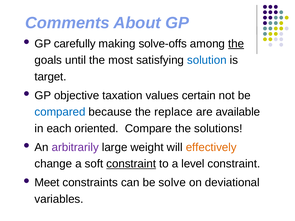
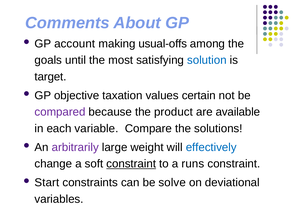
carefully: carefully -> account
solve-offs: solve-offs -> usual-offs
the at (236, 44) underline: present -> none
compared colour: blue -> purple
replace: replace -> product
oriented: oriented -> variable
effectively colour: orange -> blue
level: level -> runs
Meet: Meet -> Start
